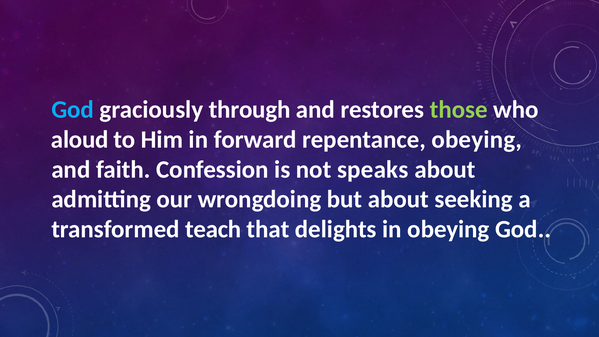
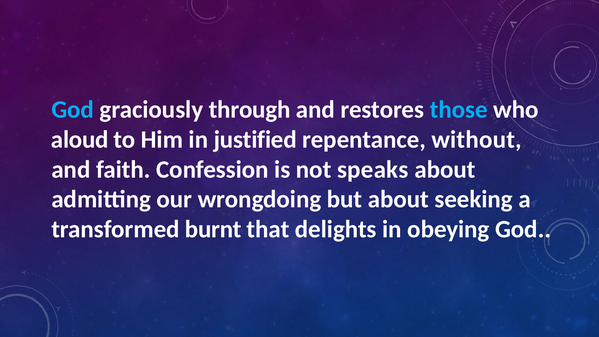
those colour: light green -> light blue
forward: forward -> justified
repentance obeying: obeying -> without
teach: teach -> burnt
